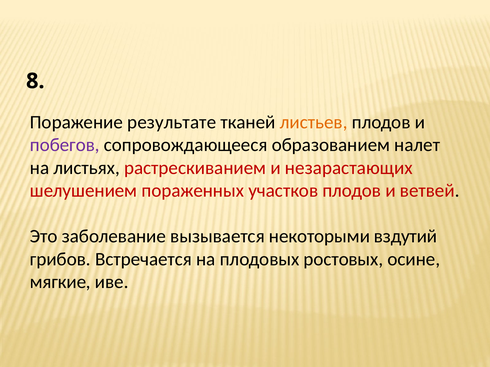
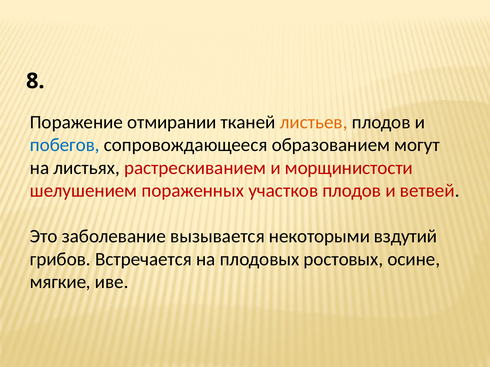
результате: результате -> отмирании
побегов colour: purple -> blue
налет: налет -> могут
незарастающих: незарастающих -> морщинистости
